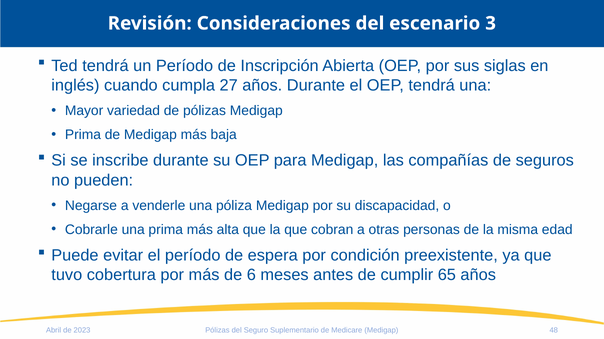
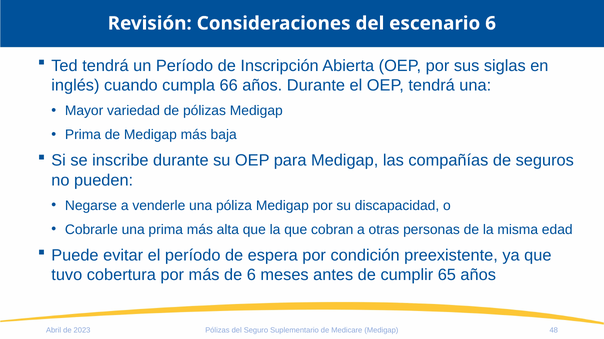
escenario 3: 3 -> 6
27: 27 -> 66
